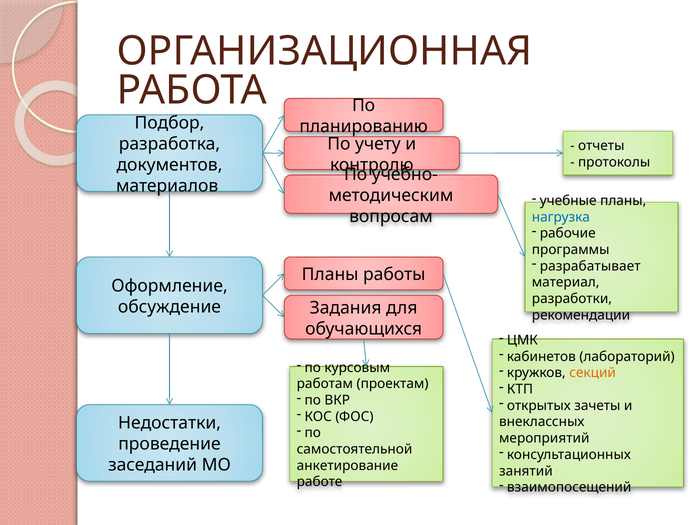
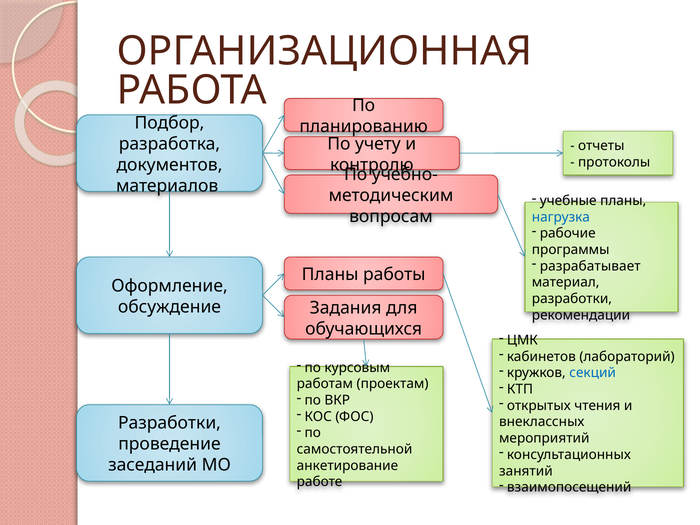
секций colour: orange -> blue
зачеты: зачеты -> чтения
Недостатки at (169, 423): Недостатки -> Разработки
